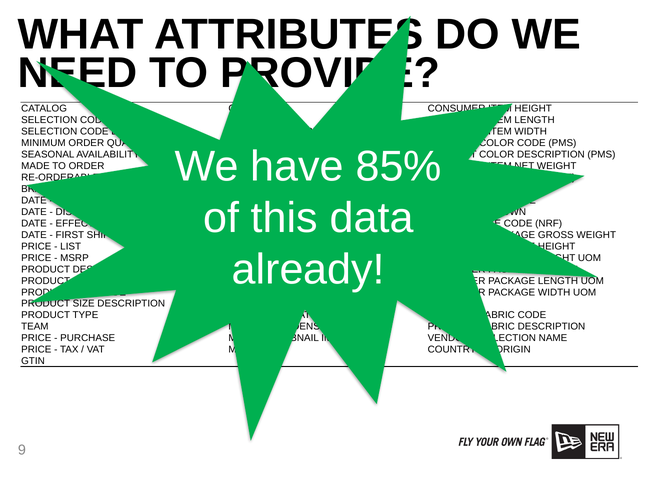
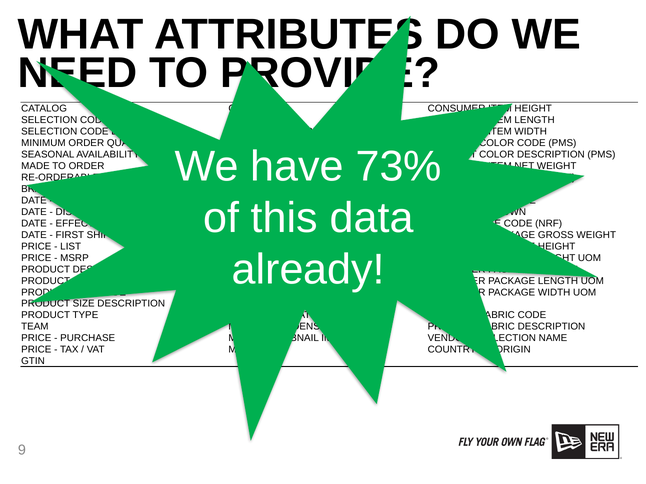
85%: 85% -> 73%
